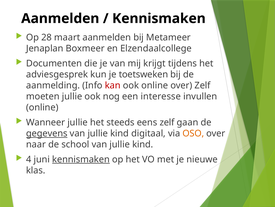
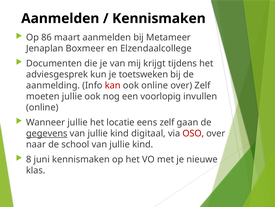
28: 28 -> 86
interesse: interesse -> voorlopig
steeds: steeds -> locatie
OSO colour: orange -> red
4: 4 -> 8
kennismaken at (81, 159) underline: present -> none
